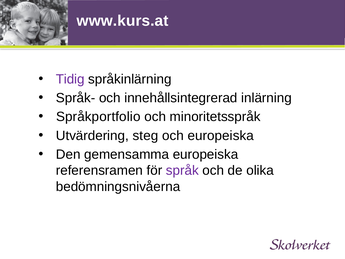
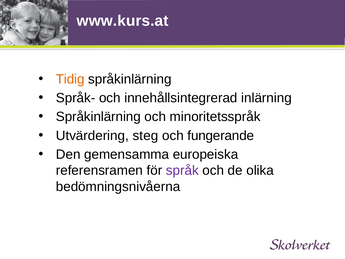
Tidig colour: purple -> orange
Språkportfolio at (98, 117): Språkportfolio -> Språkinlärning
och europeiska: europeiska -> fungerande
